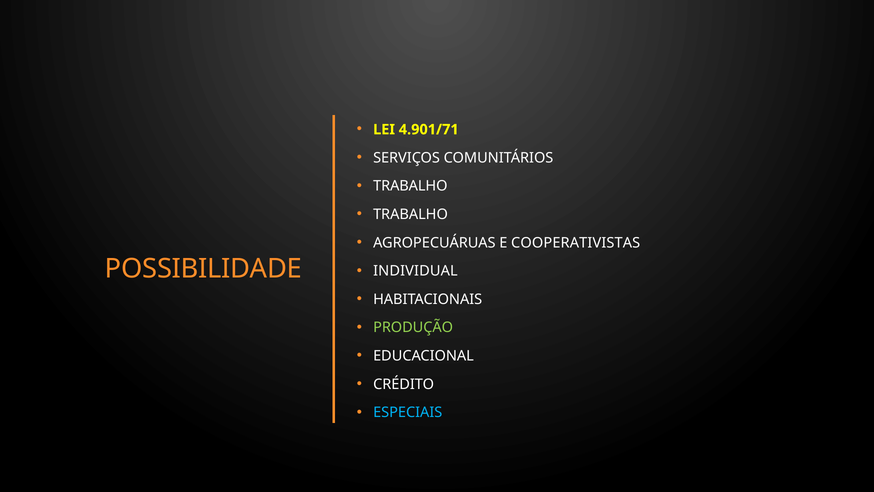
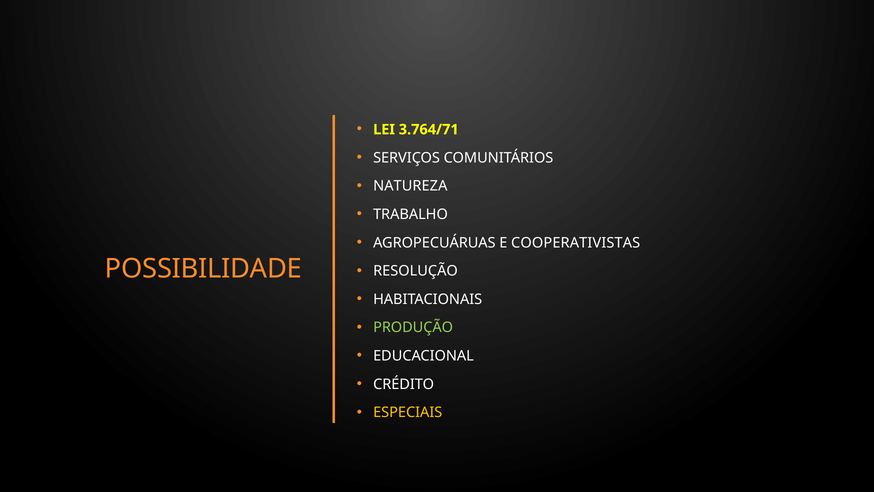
4.901/71: 4.901/71 -> 3.764/71
TRABALHO at (410, 186): TRABALHO -> NATUREZA
INDIVIDUAL: INDIVIDUAL -> RESOLUÇÃO
ESPECIAIS colour: light blue -> yellow
